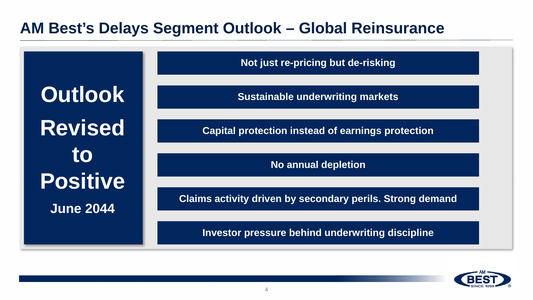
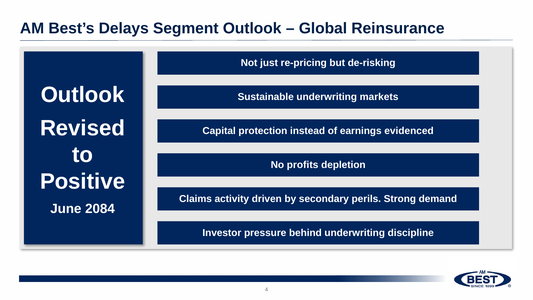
earnings protection: protection -> evidenced
annual: annual -> profits
2044: 2044 -> 2084
